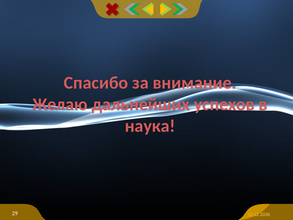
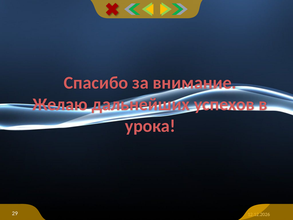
наука: наука -> урока
